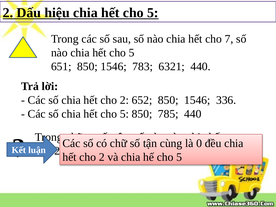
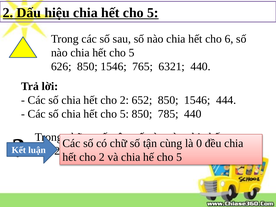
7: 7 -> 6
651: 651 -> 626
783: 783 -> 765
336: 336 -> 444
